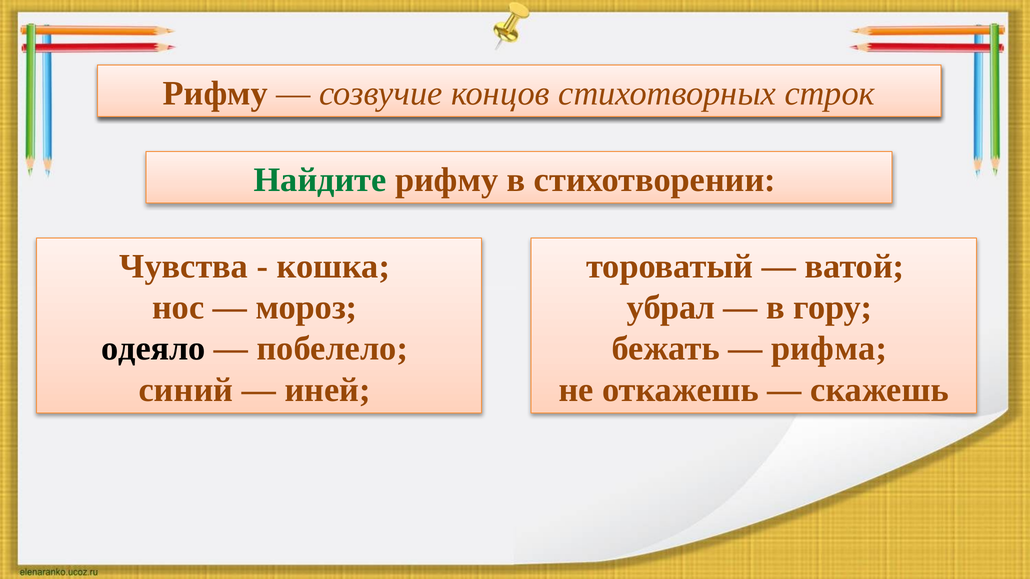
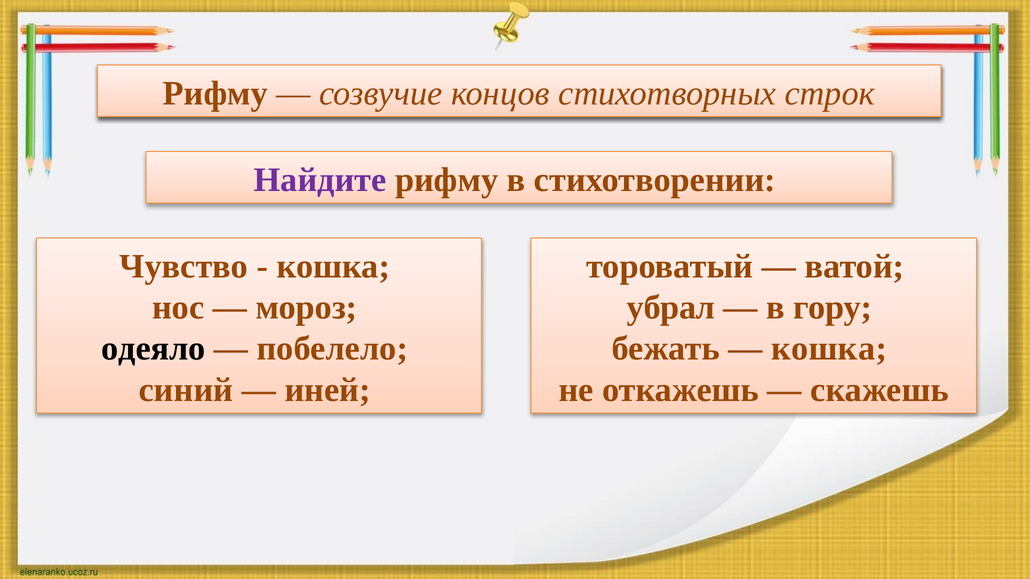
Найдите colour: green -> purple
Чувства: Чувства -> Чувство
рифма at (829, 349): рифма -> кошка
